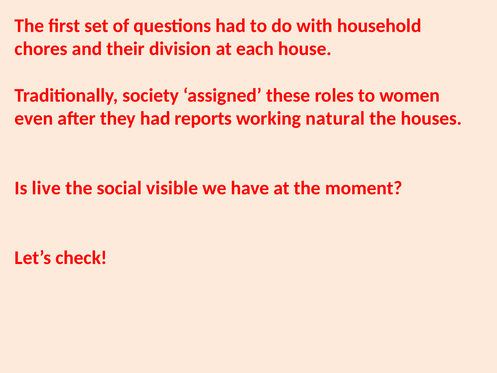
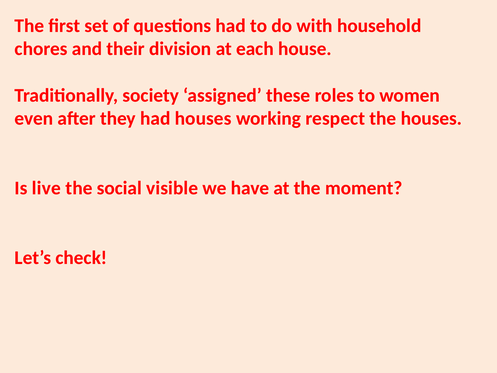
had reports: reports -> houses
natural: natural -> respect
